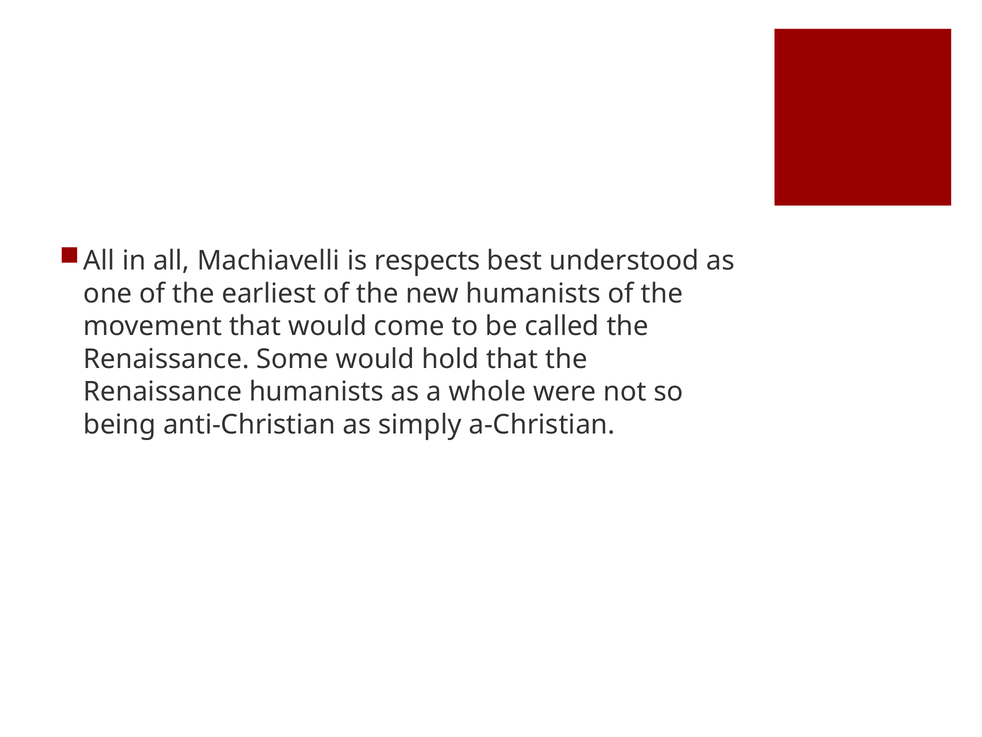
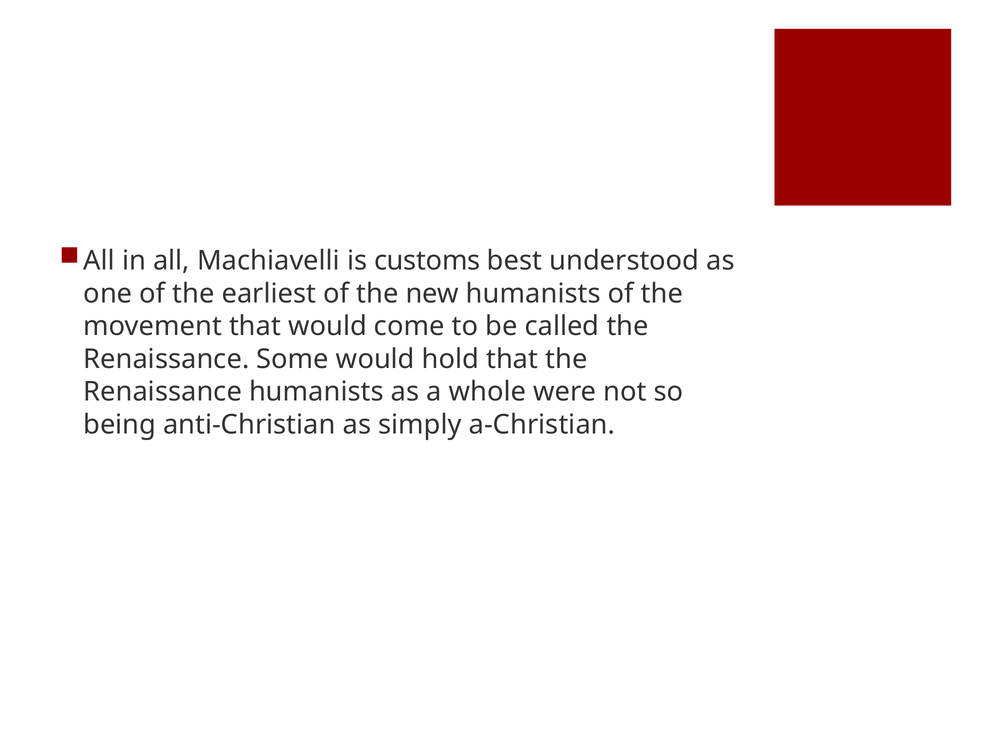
respects: respects -> customs
